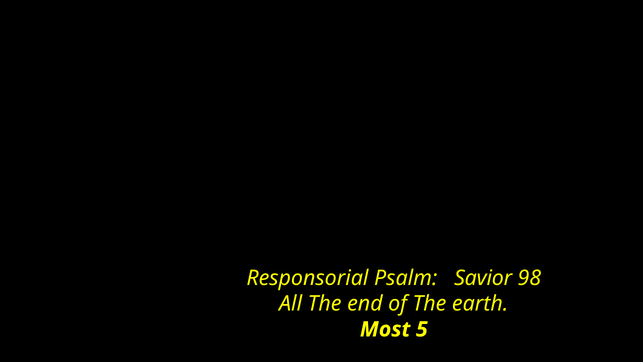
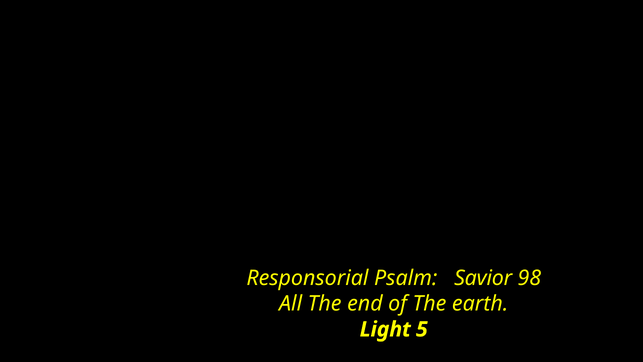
Most: Most -> Light
